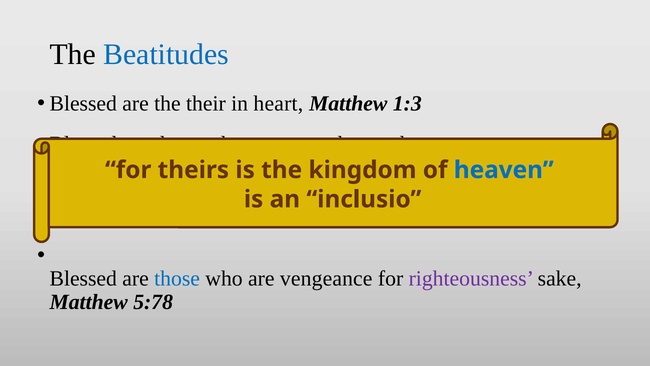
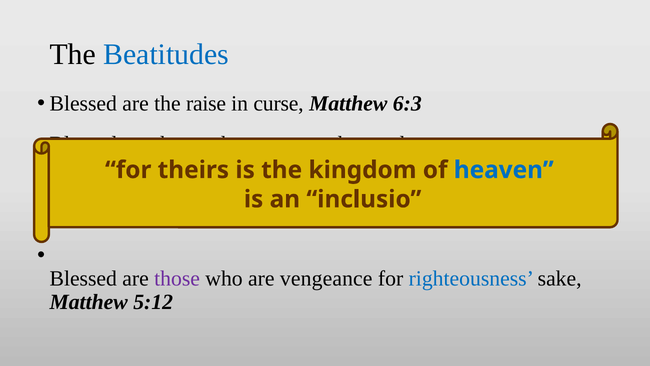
their: their -> raise
heart: heart -> curse
1:3: 1:3 -> 6:3
those at (177, 279) colour: blue -> purple
righteousness colour: purple -> blue
5:78: 5:78 -> 5:12
